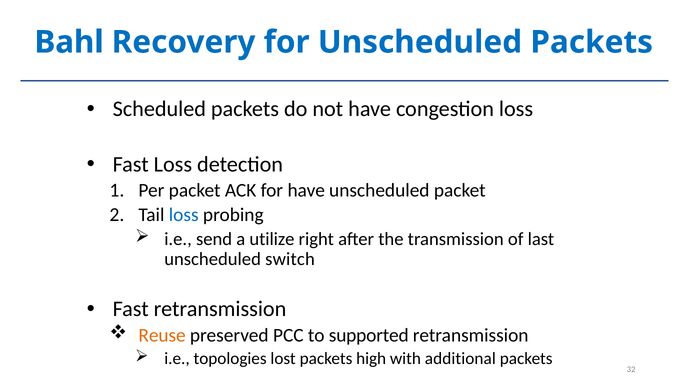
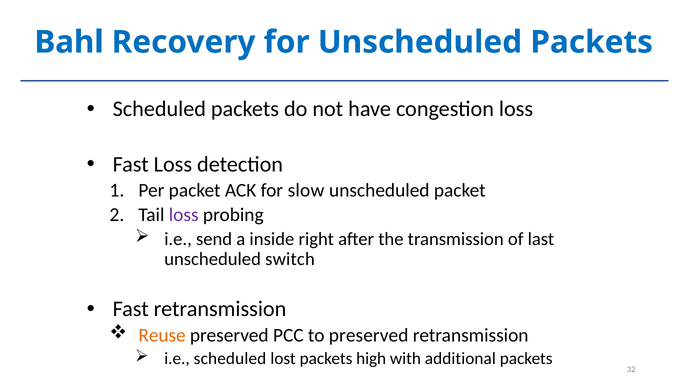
for have: have -> slow
loss at (184, 215) colour: blue -> purple
utilize: utilize -> inside
to supported: supported -> preserved
i.e topologies: topologies -> scheduled
